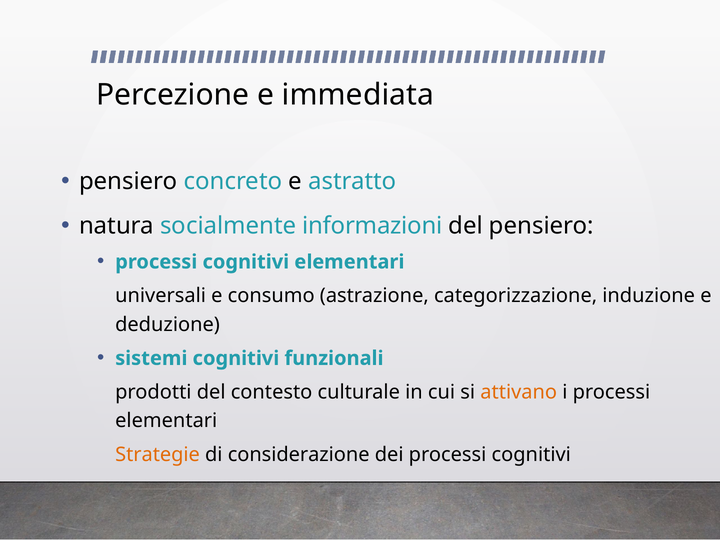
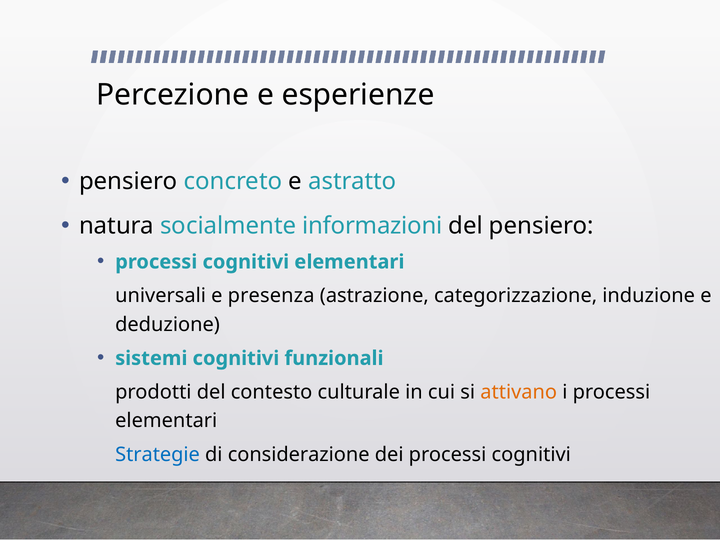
immediata: immediata -> esperienze
consumo: consumo -> presenza
Strategie colour: orange -> blue
